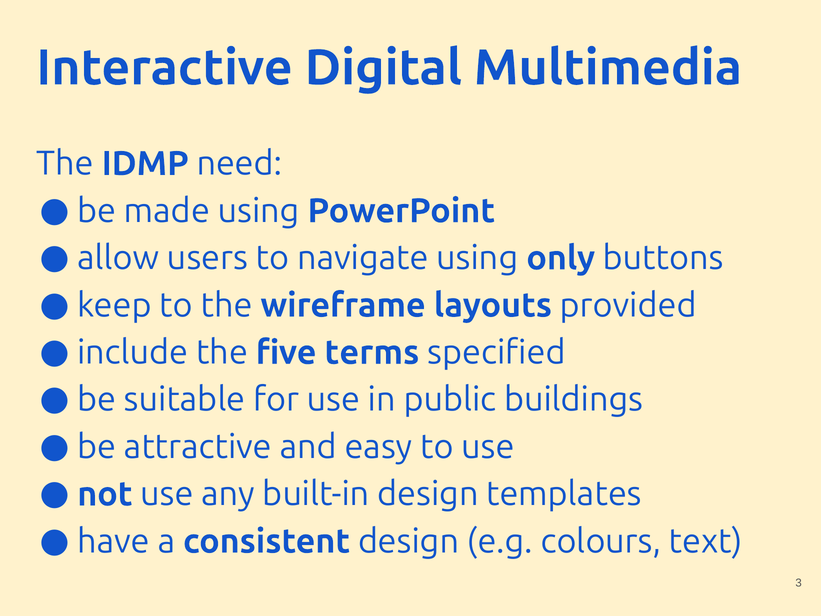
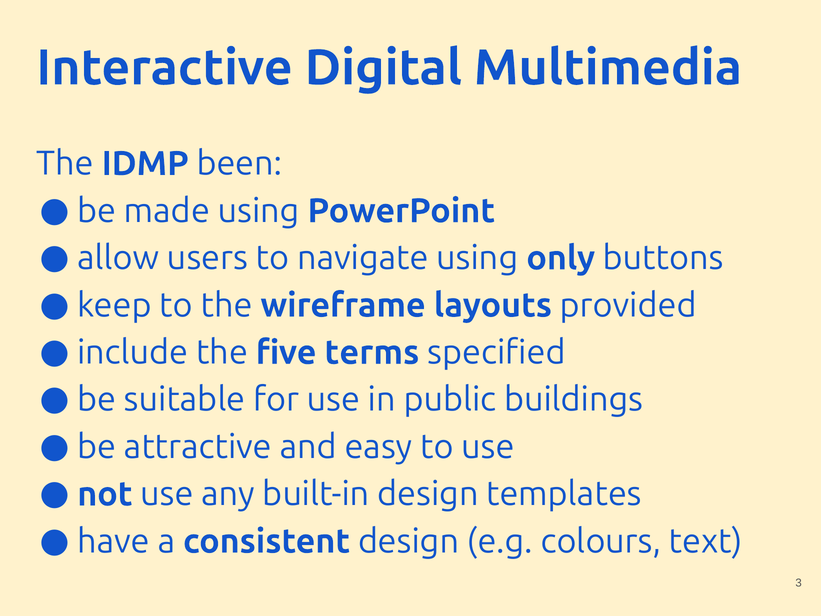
need: need -> been
